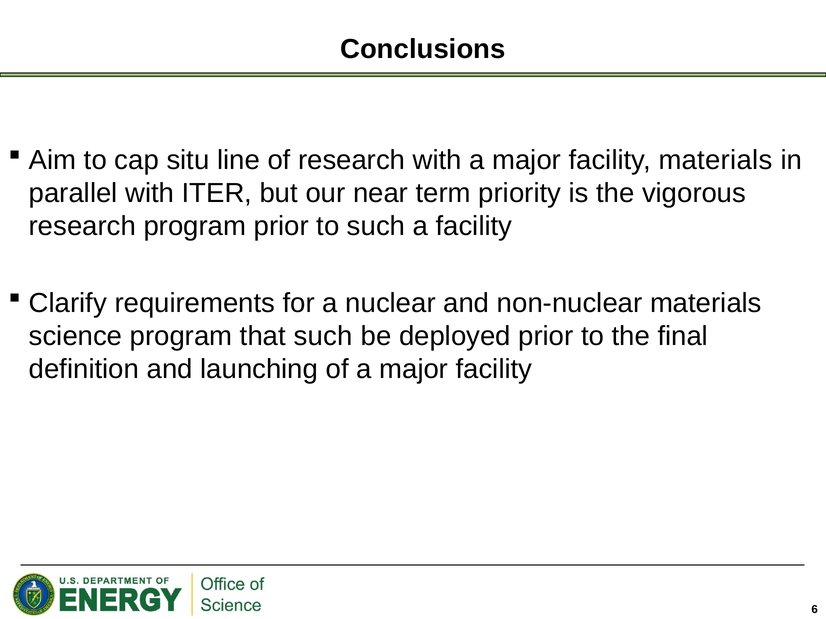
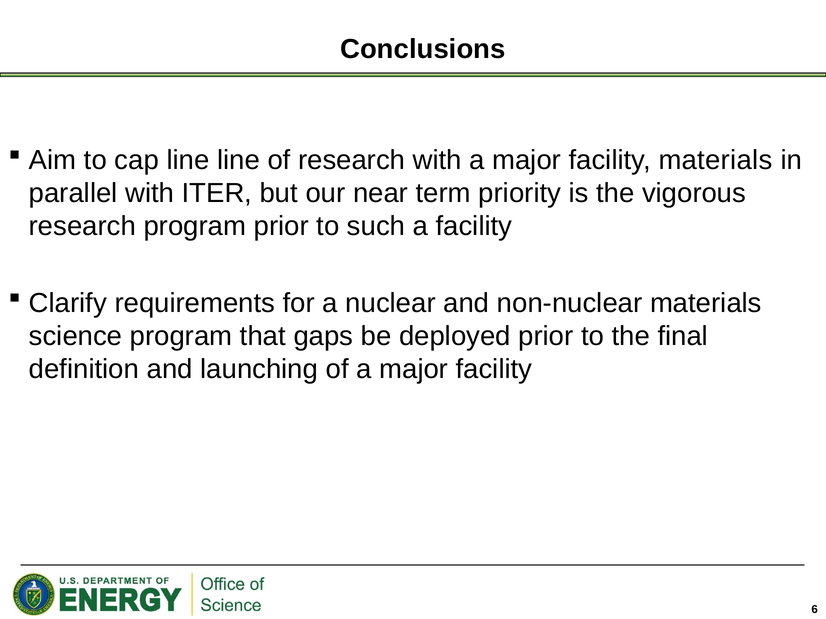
cap situ: situ -> line
that such: such -> gaps
